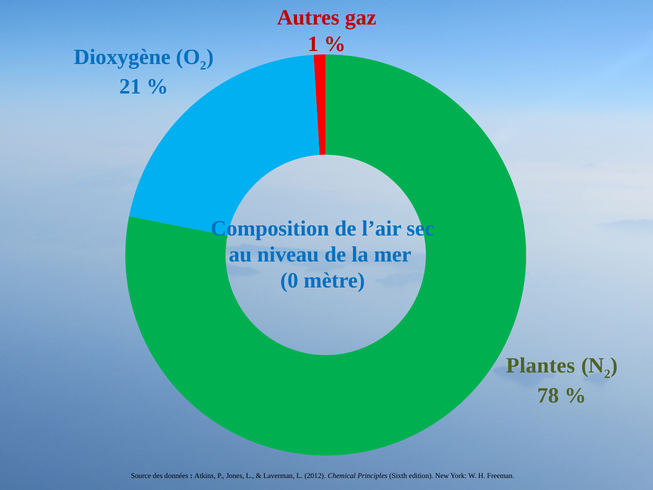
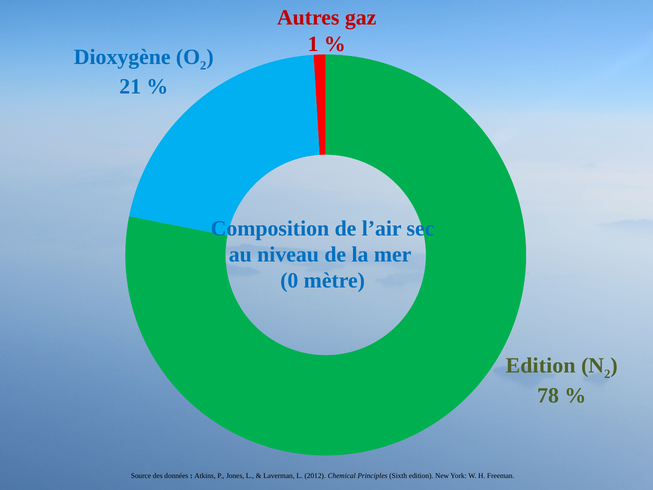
Plantes at (541, 365): Plantes -> Edition
